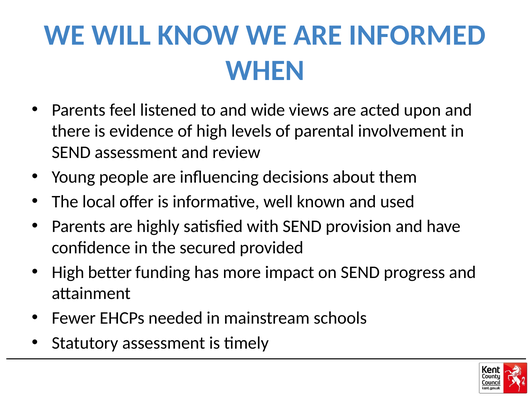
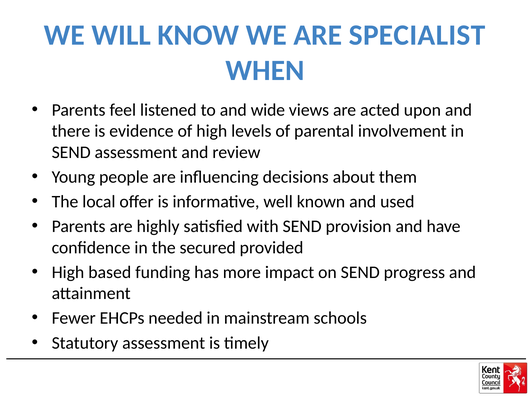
INFORMED: INFORMED -> SPECIALIST
better: better -> based
